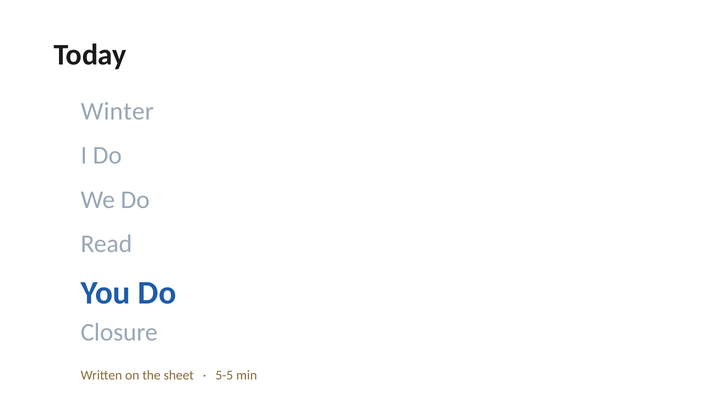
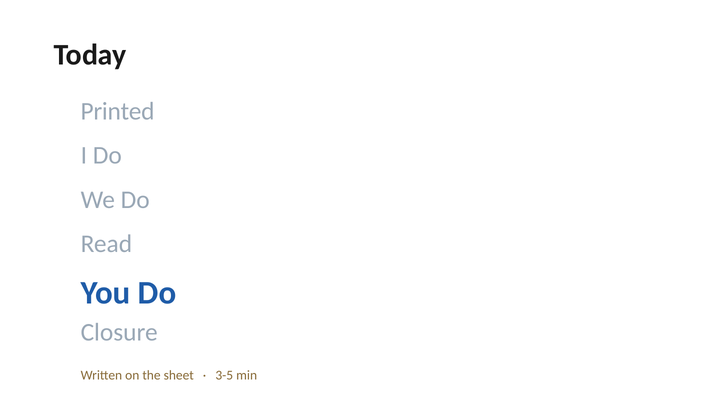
Winter: Winter -> Printed
5-5: 5-5 -> 3-5
